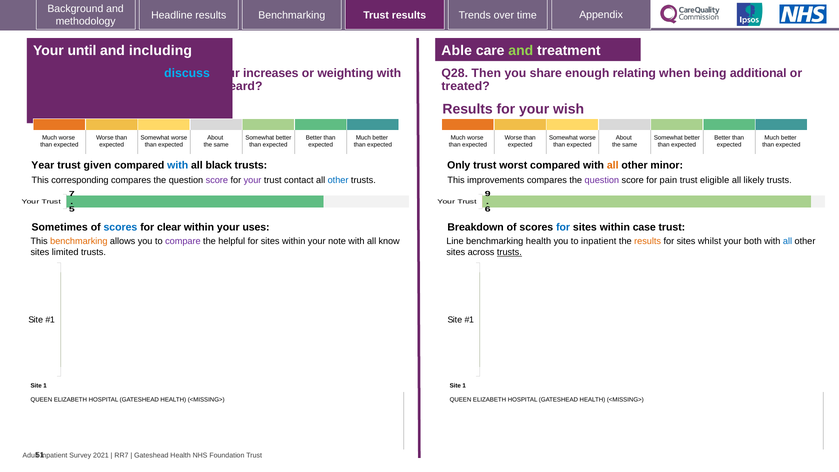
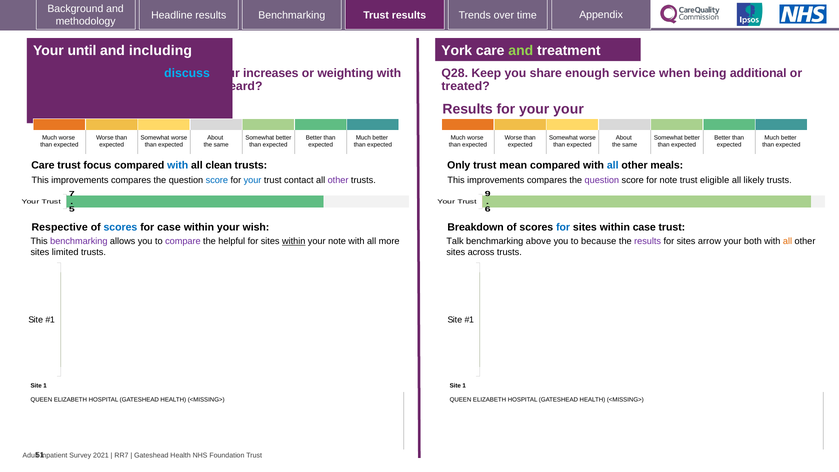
Able: Able -> York
Then: Then -> Keep
relating: relating -> service
your wish: wish -> your
Year at (43, 165): Year -> Care
given: given -> focus
black: black -> clean
worst: worst -> mean
all at (613, 165) colour: orange -> blue
minor: minor -> meals
corresponding at (80, 180): corresponding -> improvements
score at (217, 180) colour: purple -> blue
your at (253, 180) colour: purple -> blue
other at (338, 180) colour: blue -> purple
for pain: pain -> note
Sometimes: Sometimes -> Respective
for clear: clear -> case
uses: uses -> wish
benchmarking at (79, 241) colour: orange -> purple
within at (294, 241) underline: none -> present
know: know -> more
Line: Line -> Talk
benchmarking health: health -> above
to inpatient: inpatient -> because
results at (648, 241) colour: orange -> purple
whilst: whilst -> arrow
all at (788, 241) colour: blue -> orange
trusts at (509, 252) underline: present -> none
